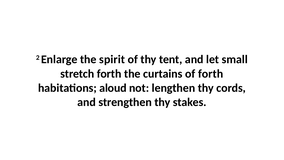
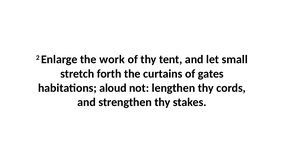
spirit: spirit -> work
of forth: forth -> gates
